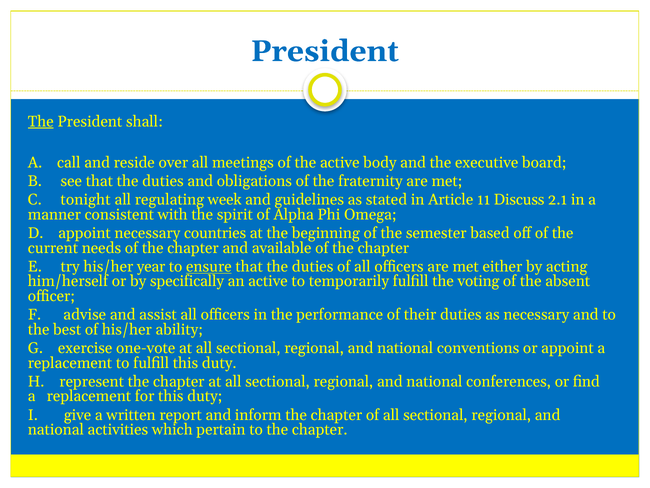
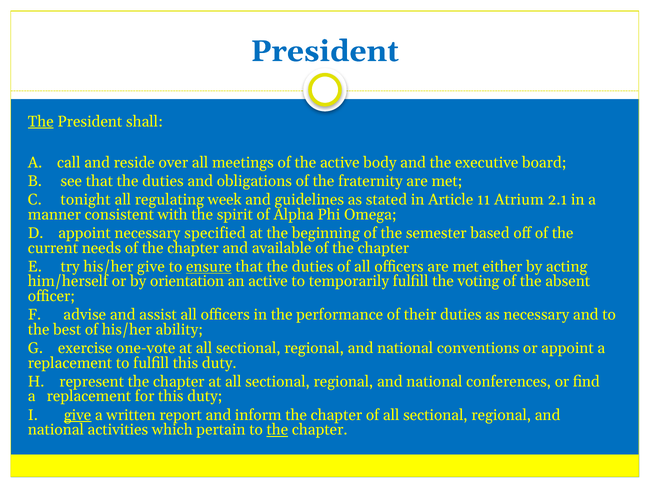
Discuss: Discuss -> Atrium
countries: countries -> specified
his/her year: year -> give
specifically: specifically -> orientation
give at (78, 415) underline: none -> present
the at (277, 429) underline: none -> present
